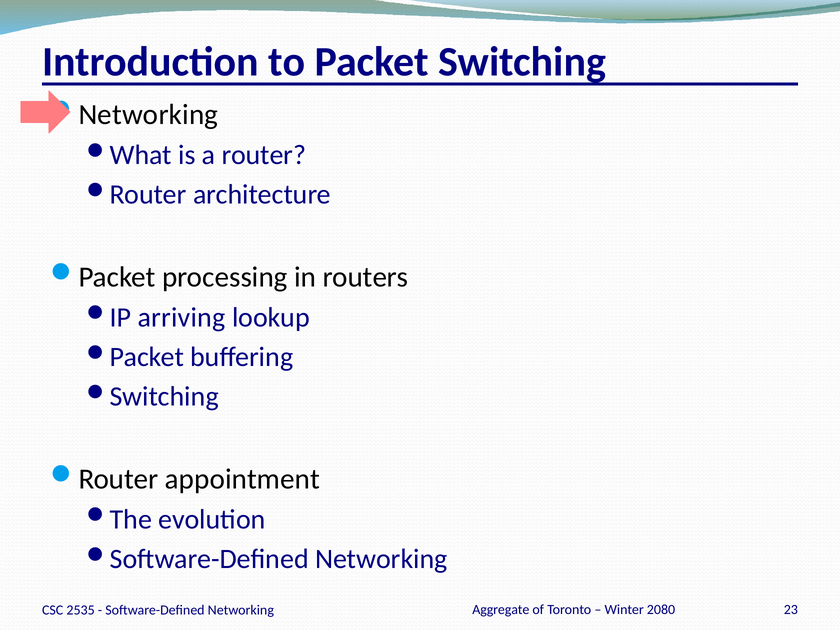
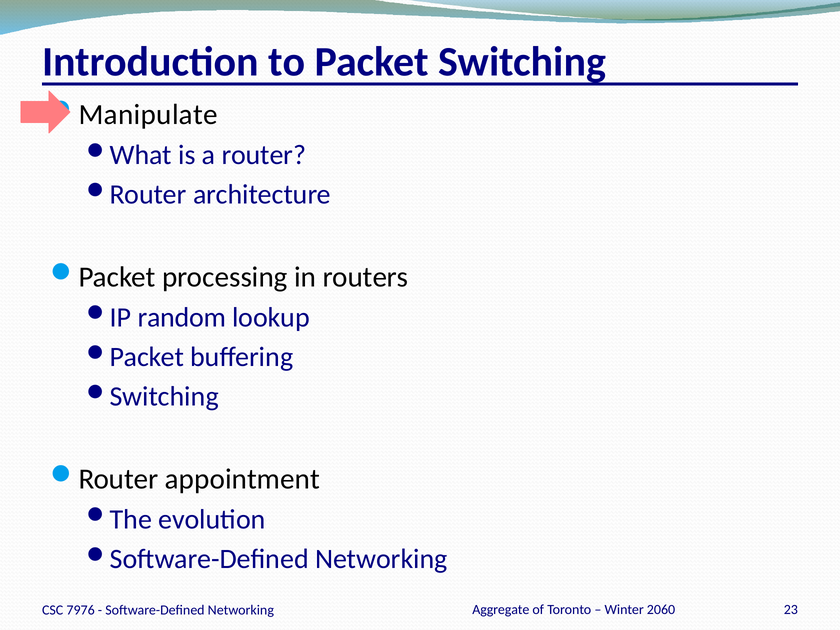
Networking at (148, 115): Networking -> Manipulate
arriving: arriving -> random
2080: 2080 -> 2060
2535: 2535 -> 7976
